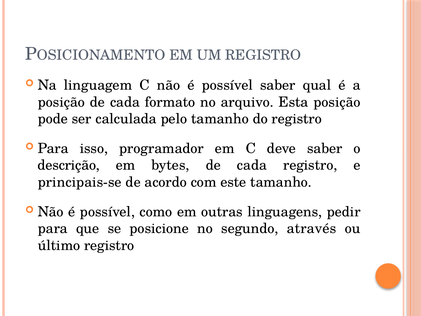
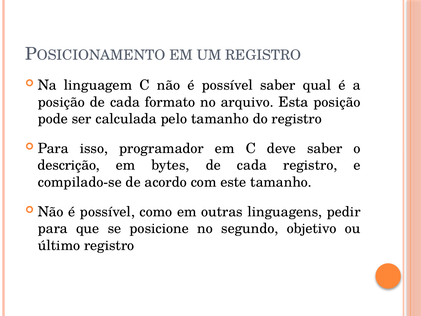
principais-se: principais-se -> compilado-se
através: através -> objetivo
